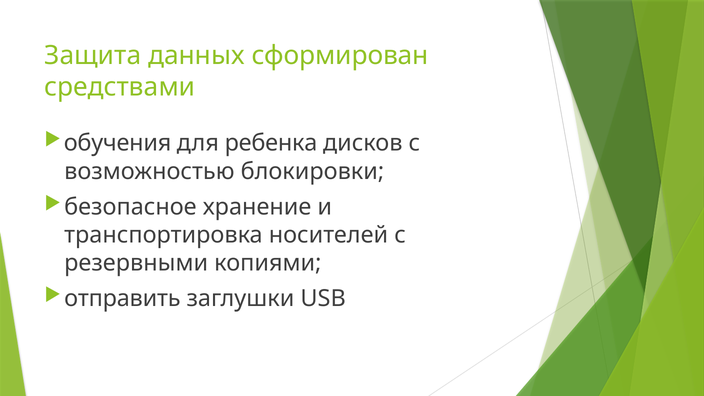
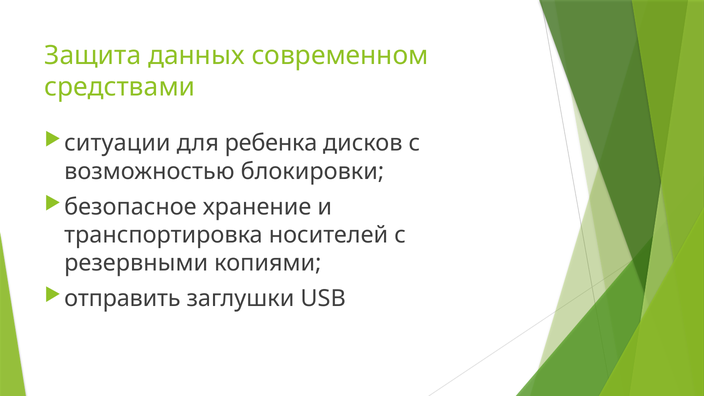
сформирован: сформирован -> современном
обучения: обучения -> ситуации
